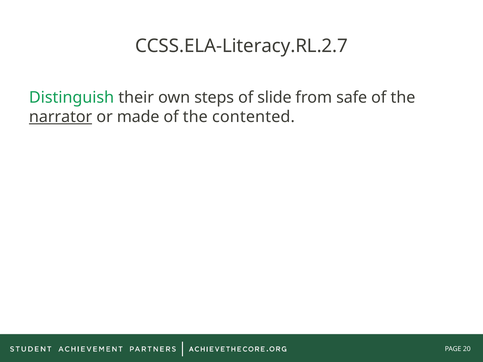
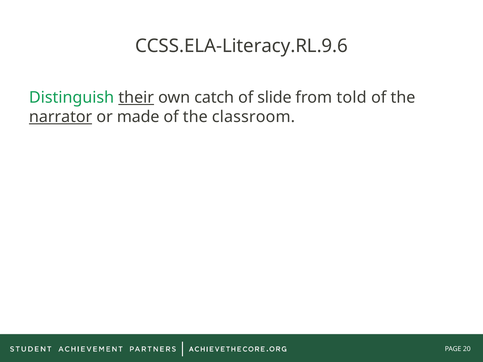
CCSS.ELA-Literacy.RL.2.7: CCSS.ELA-Literacy.RL.2.7 -> CCSS.ELA-Literacy.RL.9.6
their underline: none -> present
steps: steps -> catch
safe: safe -> told
contented: contented -> classroom
